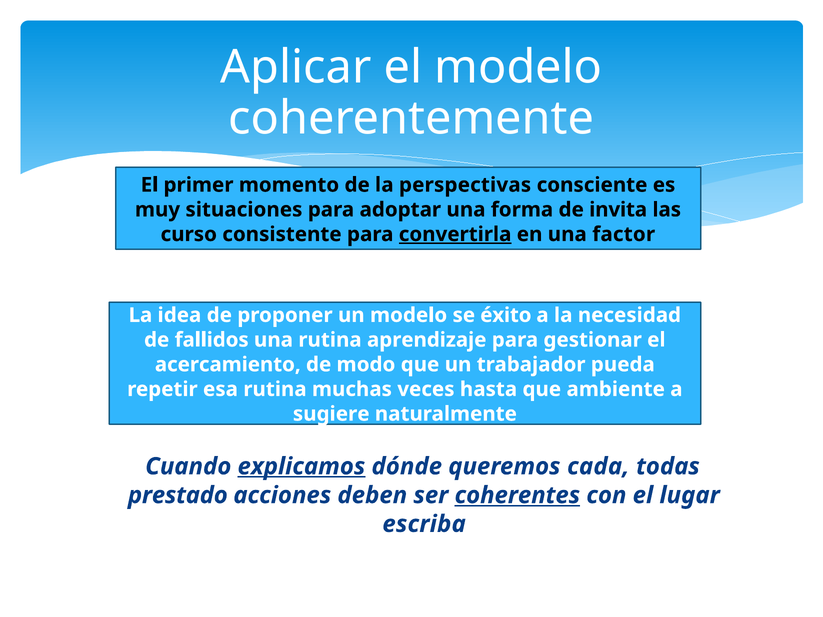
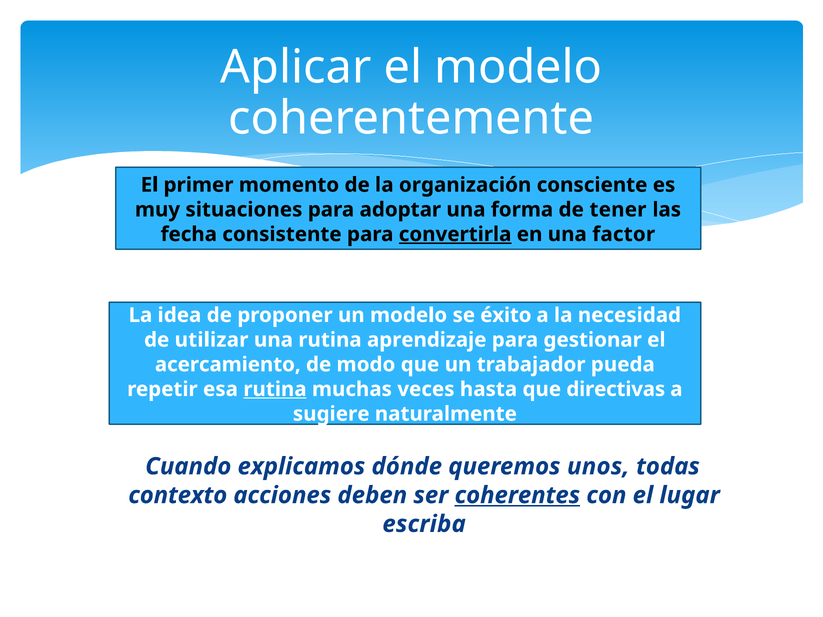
perspectivas: perspectivas -> organización
invita: invita -> tener
curso: curso -> fecha
fallidos: fallidos -> utilizar
rutina at (275, 389) underline: none -> present
ambiente: ambiente -> directivas
explicamos underline: present -> none
cada: cada -> unos
prestado: prestado -> contexto
